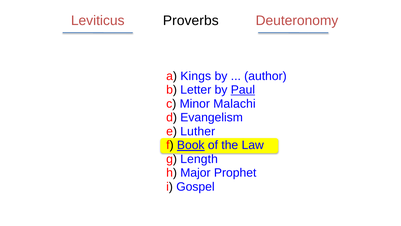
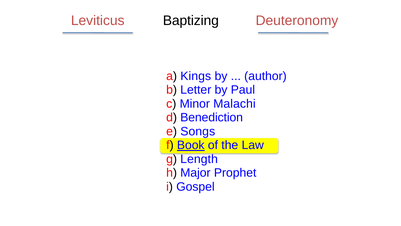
Proverbs: Proverbs -> Baptizing
Paul underline: present -> none
Evangelism: Evangelism -> Benediction
Luther: Luther -> Songs
